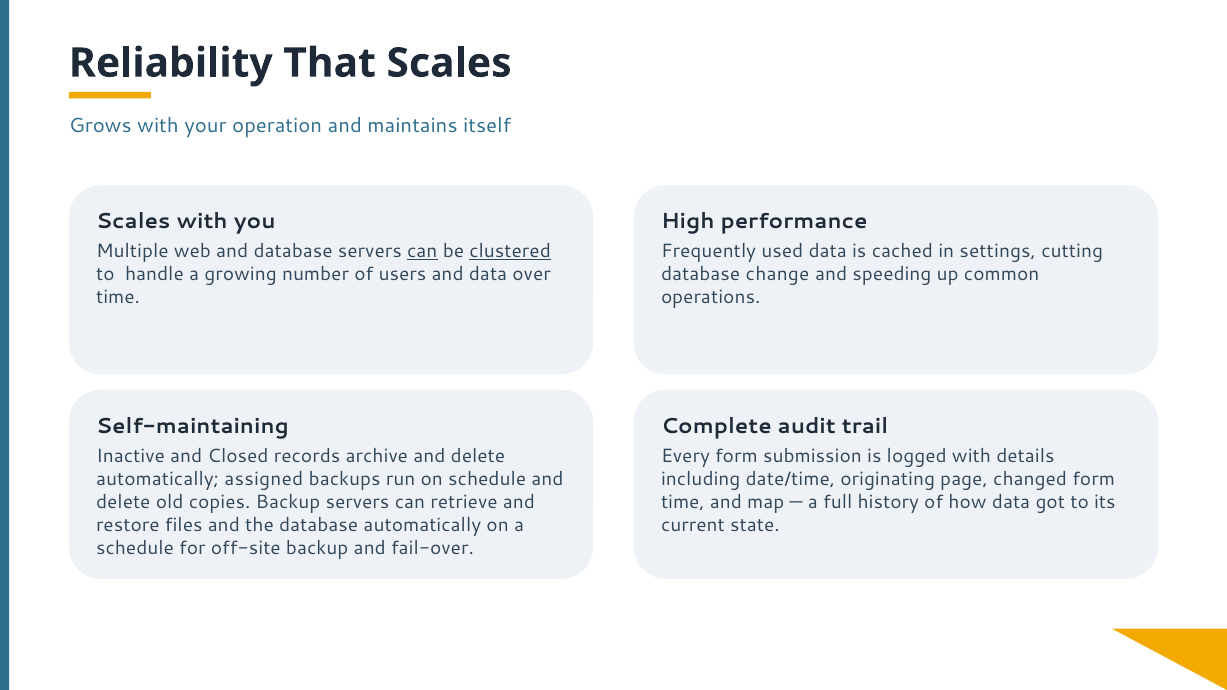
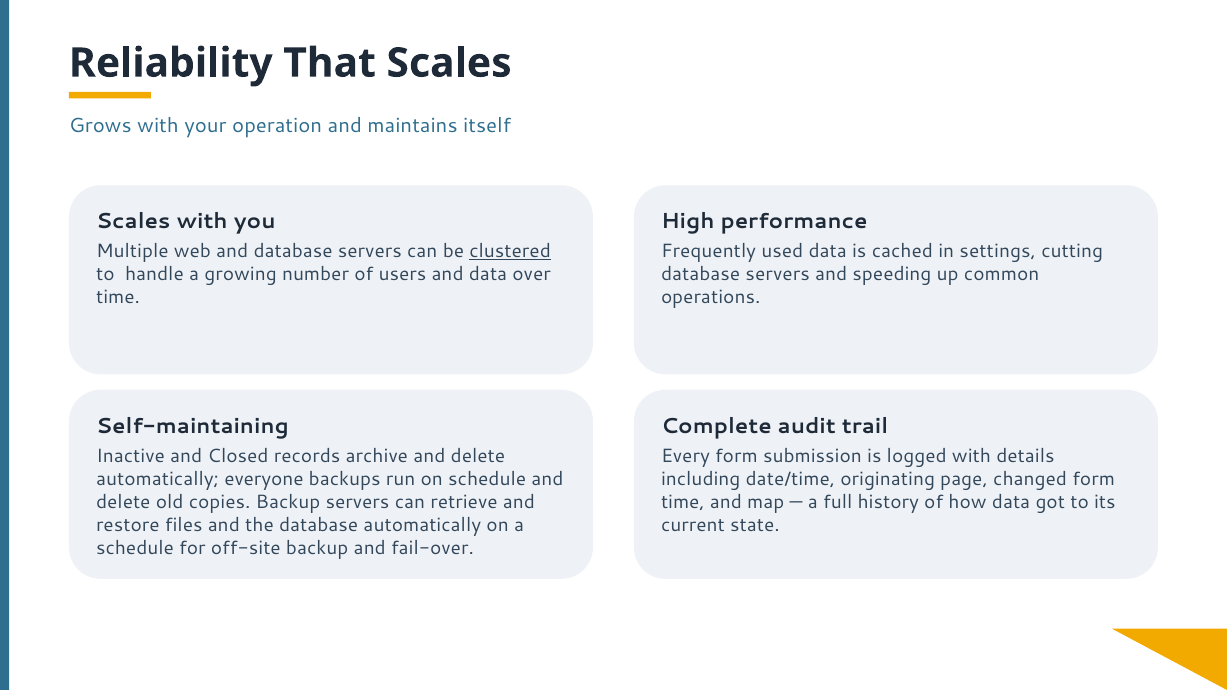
can at (422, 251) underline: present -> none
change at (778, 274): change -> servers
assigned: assigned -> everyone
